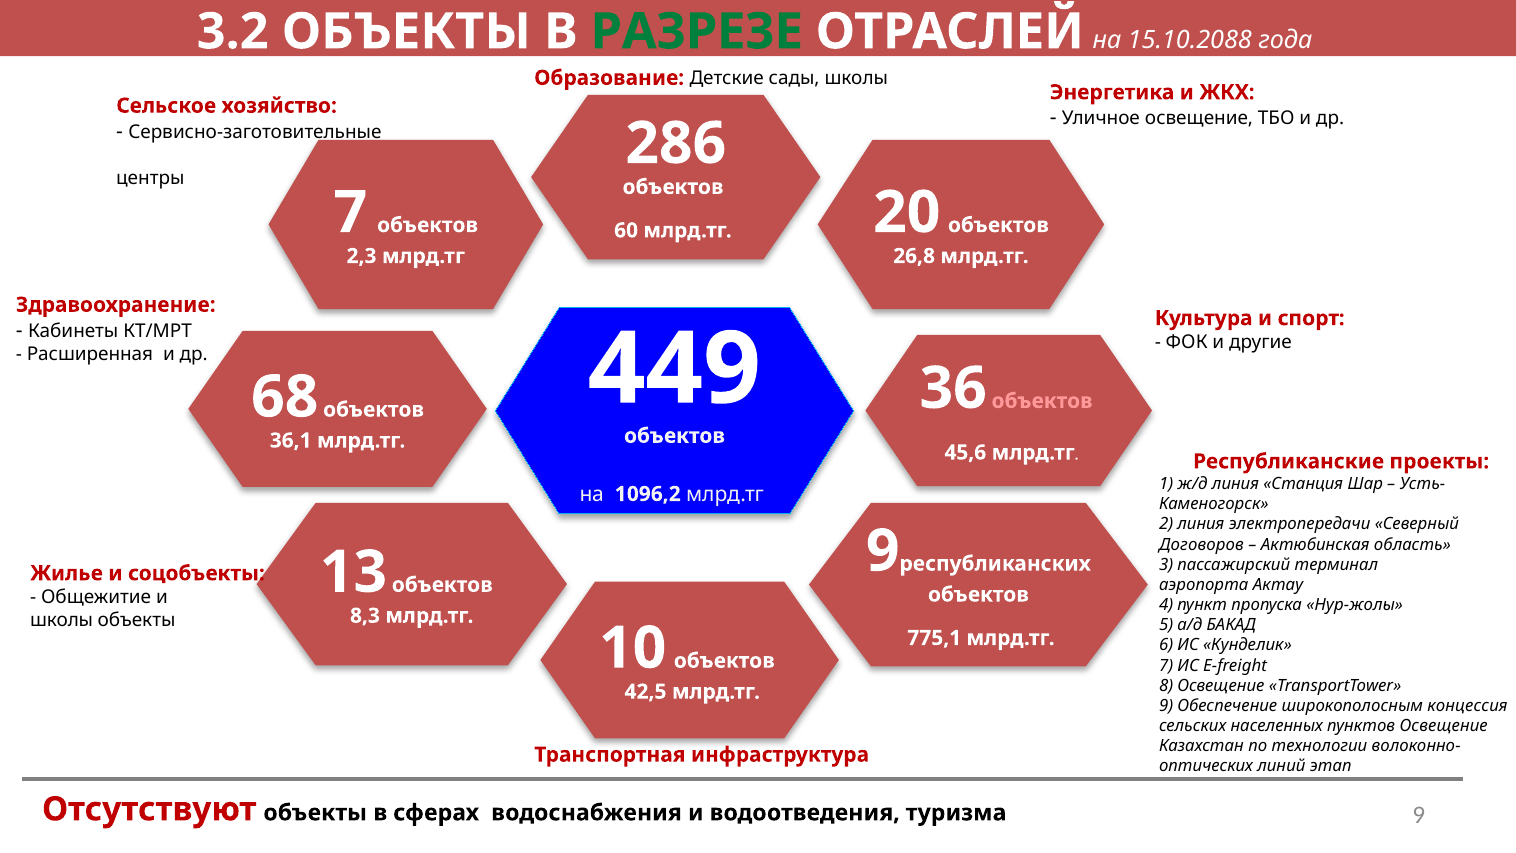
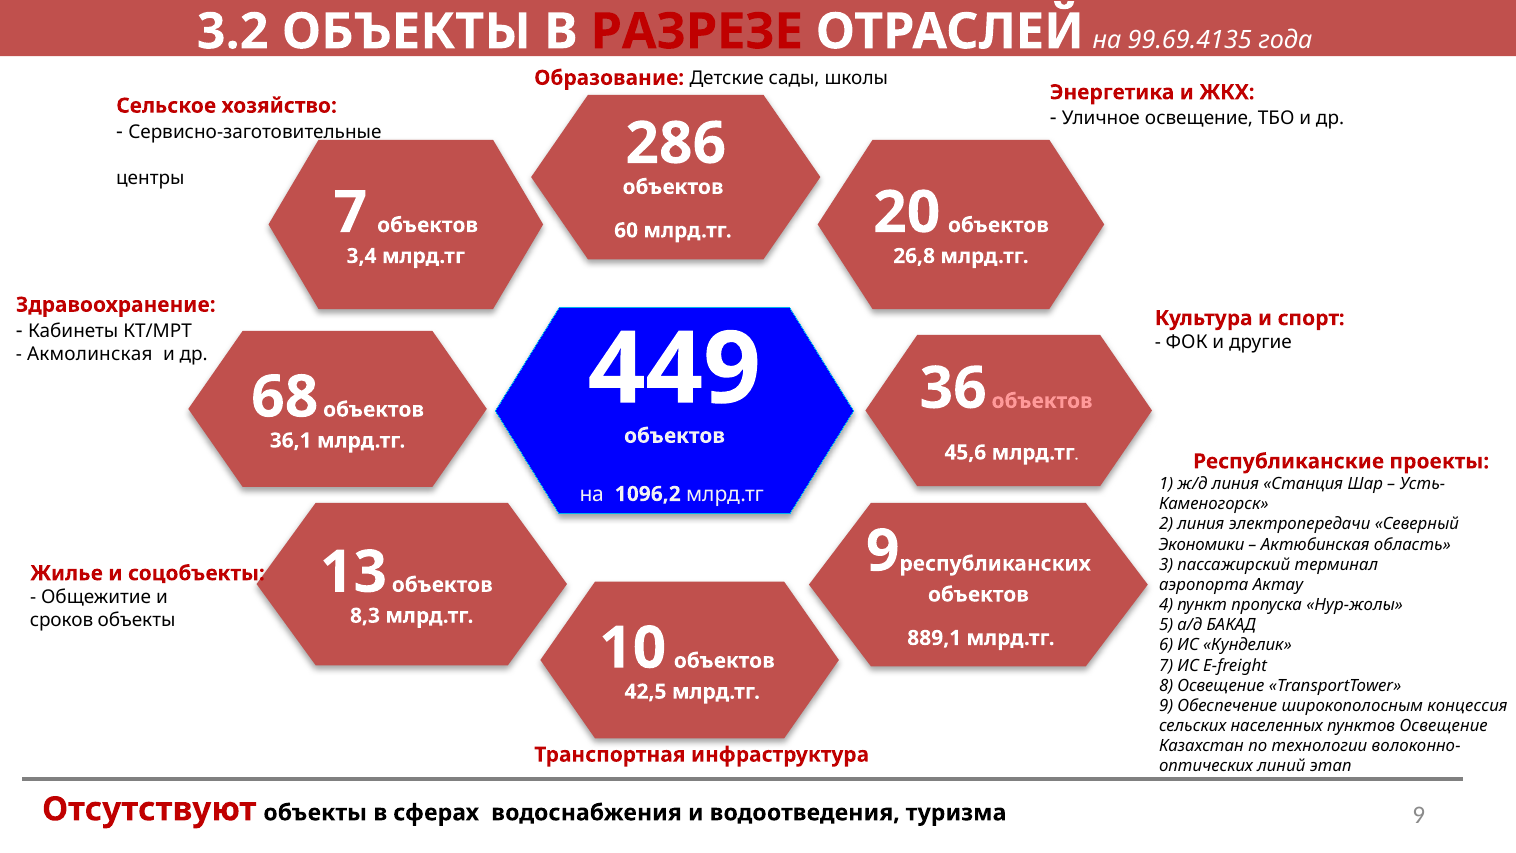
РАЗРЕЗЕ colour: green -> red
15.10.2088: 15.10.2088 -> 99.69.4135
2,3: 2,3 -> 3,4
Расширенная: Расширенная -> Акмолинская
Договоров: Договоров -> Экономики
школы at (62, 620): школы -> сроков
775,1: 775,1 -> 889,1
